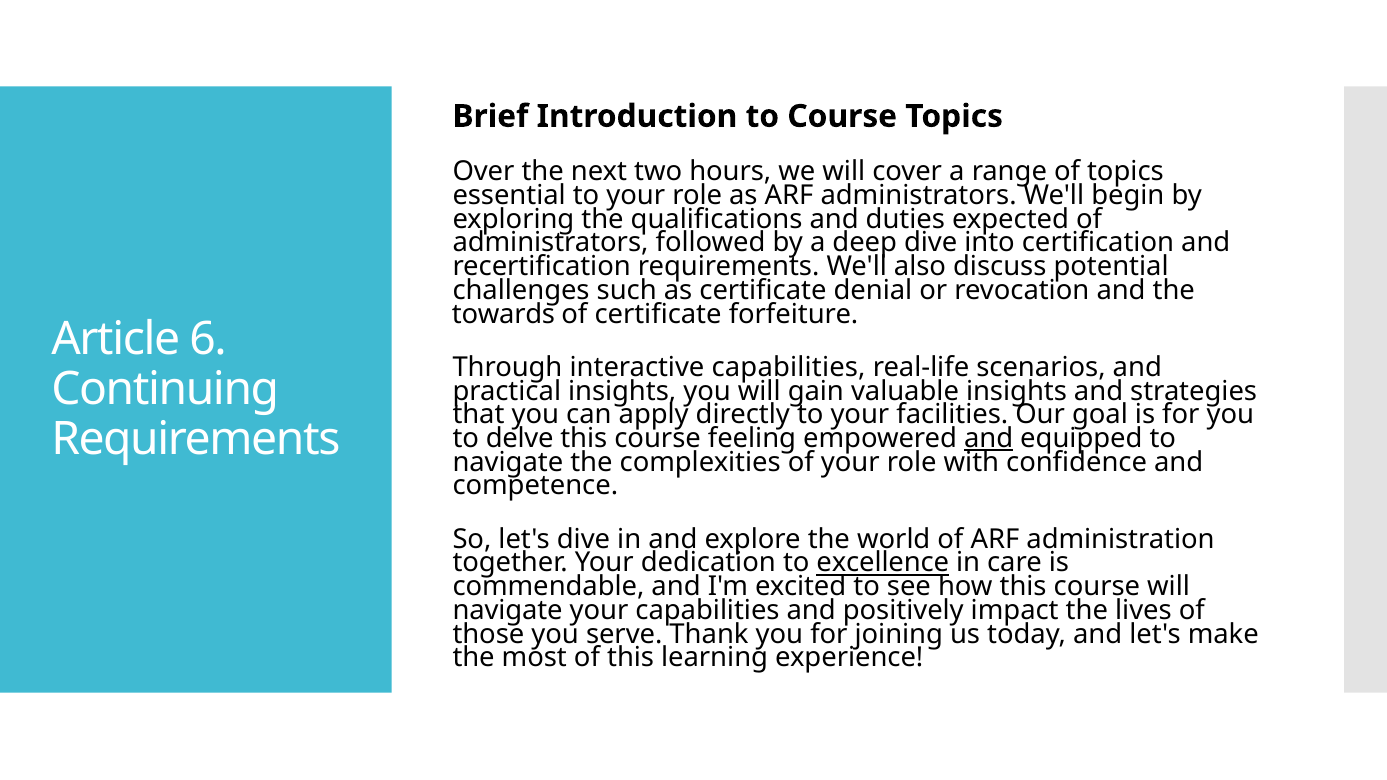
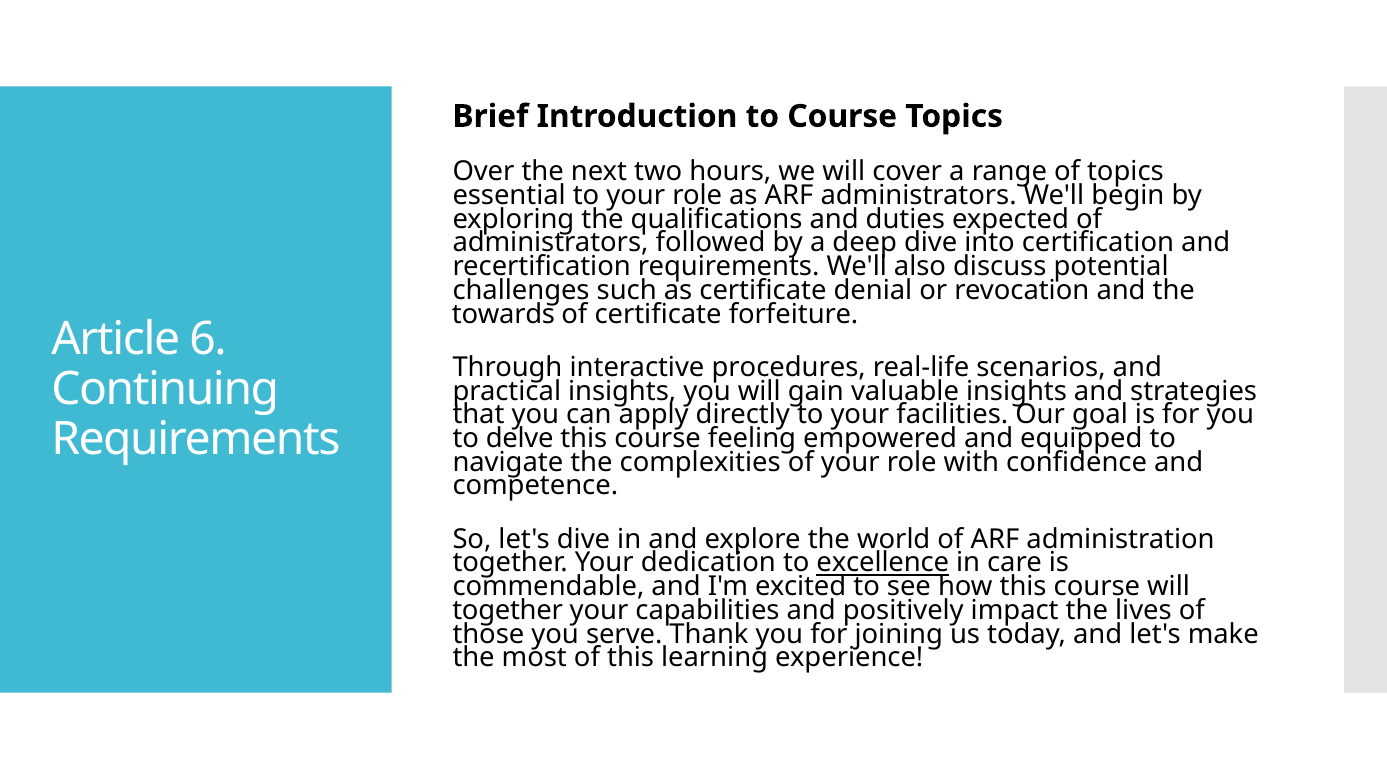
interactive capabilities: capabilities -> procedures
and at (989, 439) underline: present -> none
navigate at (508, 610): navigate -> together
